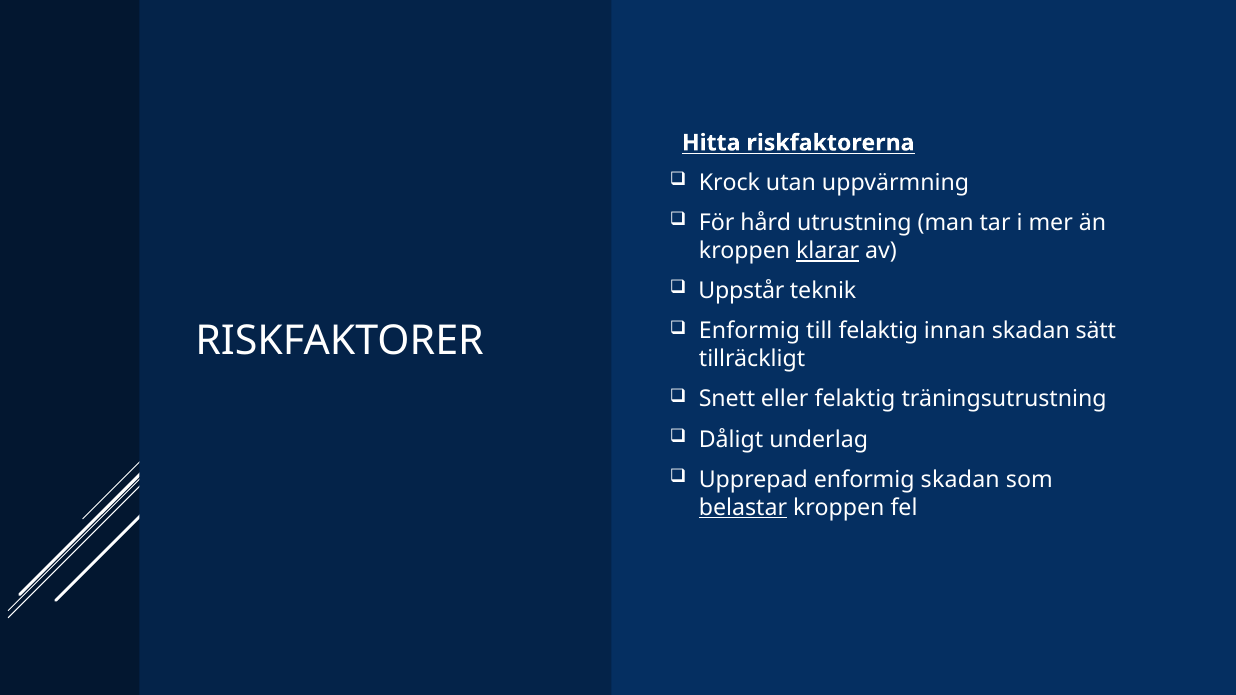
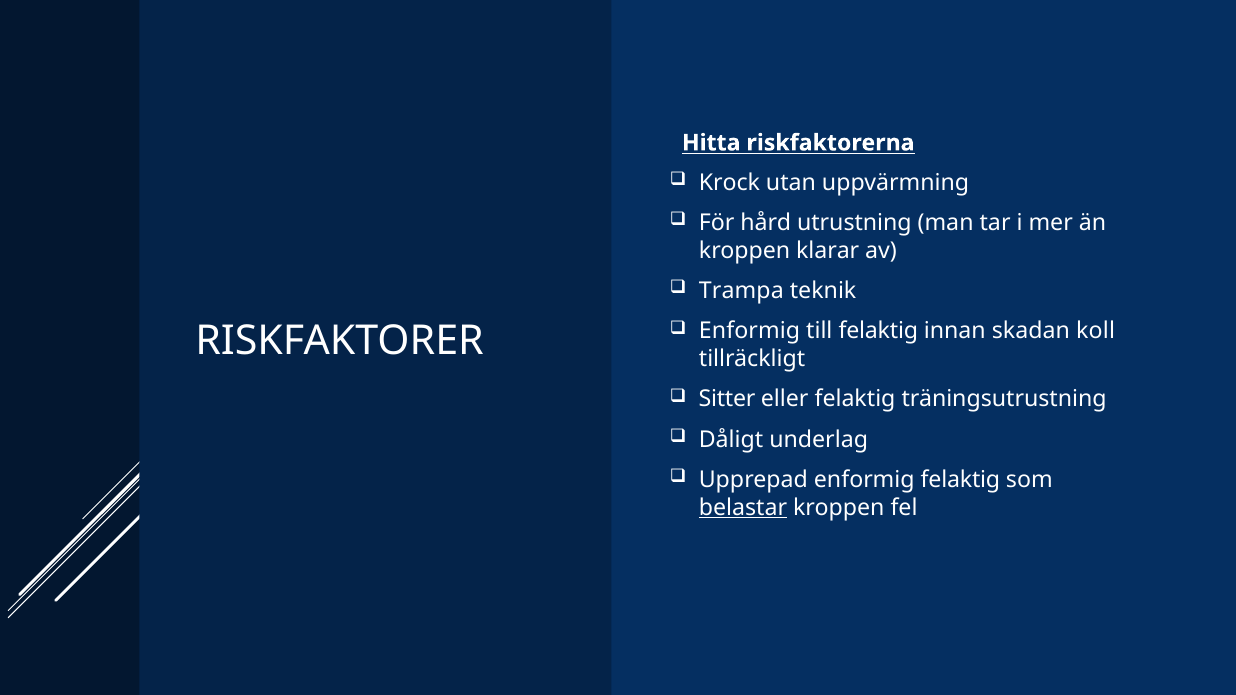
klarar underline: present -> none
Uppstår: Uppstår -> Trampa
sätt: sätt -> koll
Snett: Snett -> Sitter
enformig skadan: skadan -> felaktig
